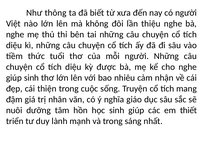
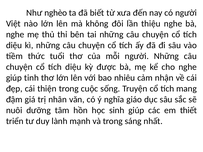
thông: thông -> nghèo
giúp sinh: sinh -> tinh
